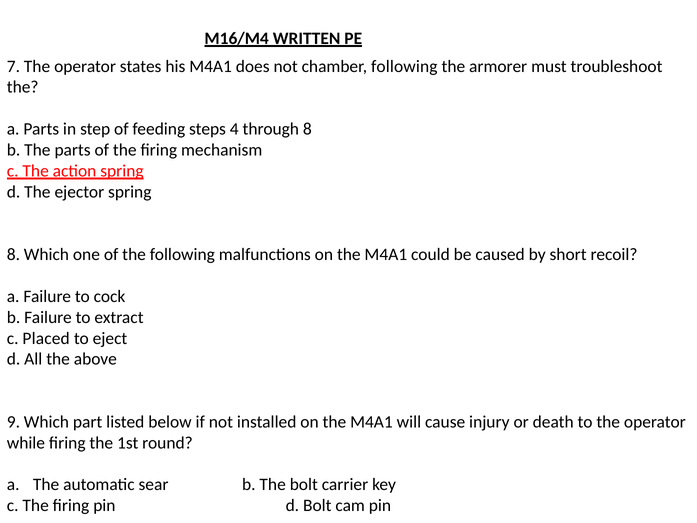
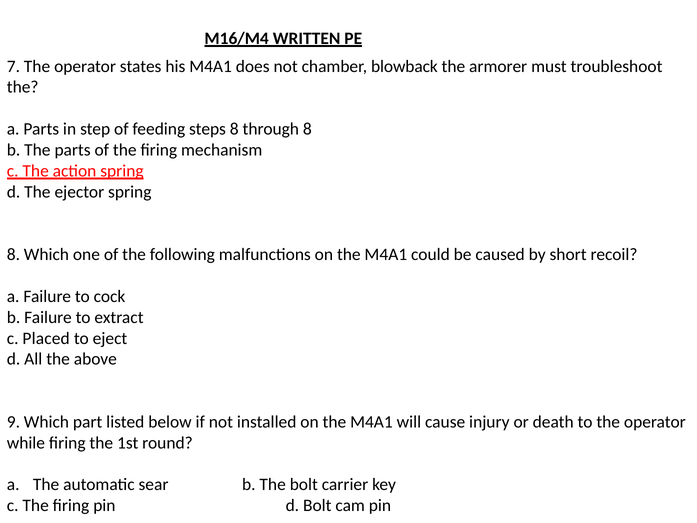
chamber following: following -> blowback
steps 4: 4 -> 8
